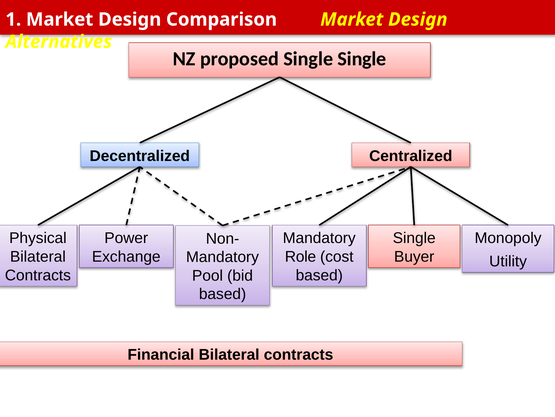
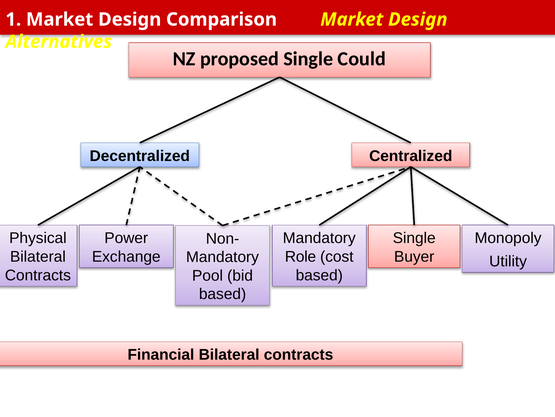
Single Single: Single -> Could
